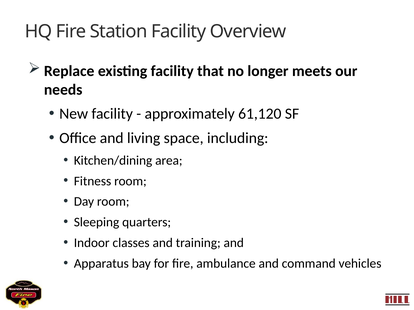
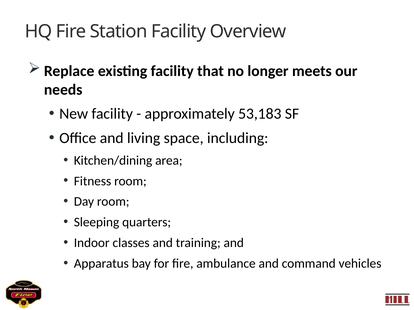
61,120: 61,120 -> 53,183
